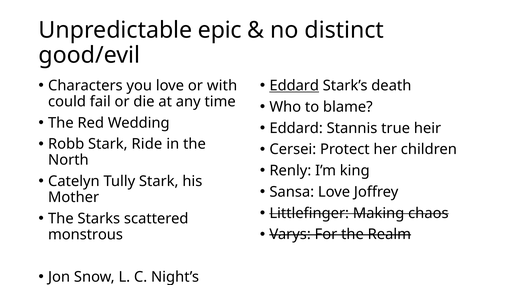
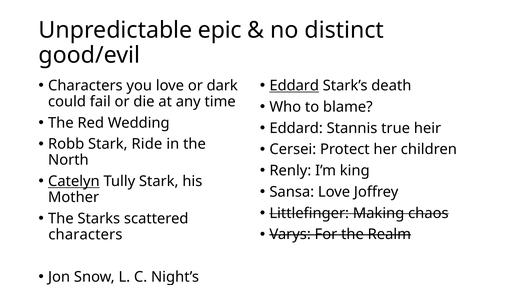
with: with -> dark
Catelyn underline: none -> present
monstrous at (86, 234): monstrous -> characters
